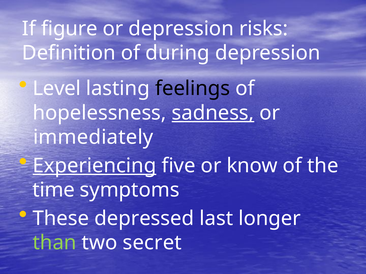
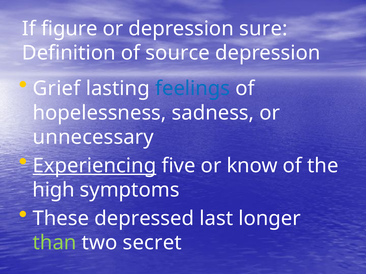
risks: risks -> sure
during: during -> source
Level: Level -> Grief
feelings colour: black -> blue
sadness underline: present -> none
immediately: immediately -> unnecessary
time: time -> high
